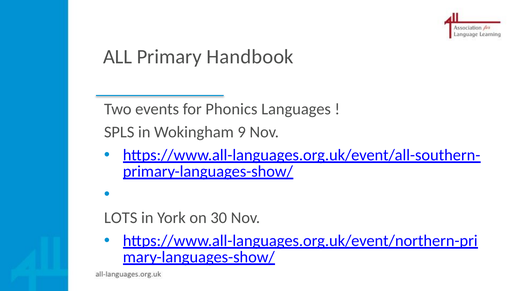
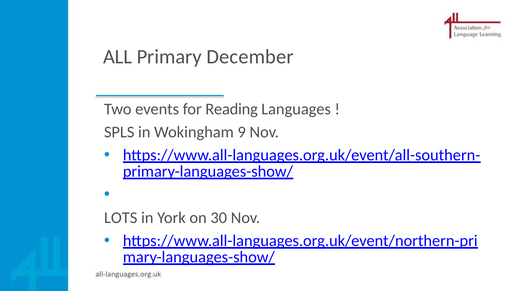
Handbook: Handbook -> December
Phonics: Phonics -> Reading
